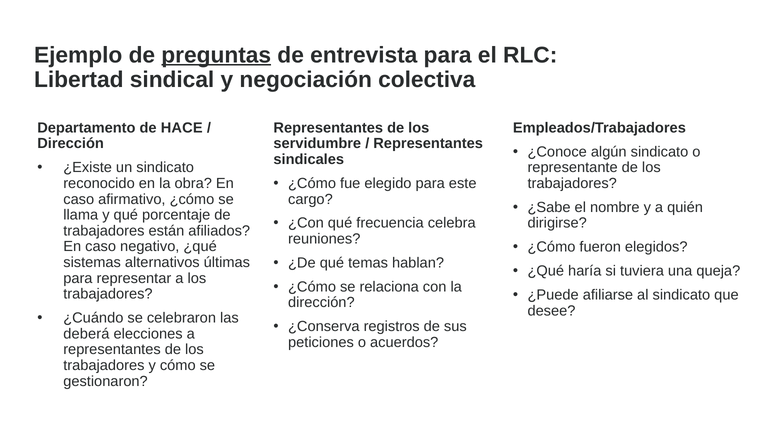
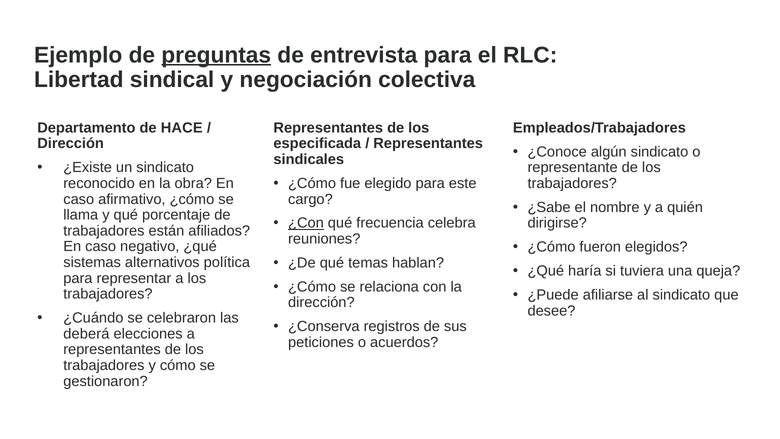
servidumbre: servidumbre -> especificada
¿Con underline: none -> present
últimas: últimas -> política
